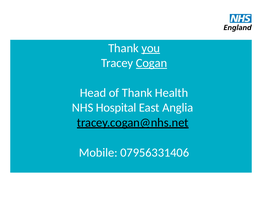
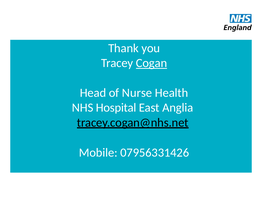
you underline: present -> none
of Thank: Thank -> Nurse
07956331406: 07956331406 -> 07956331426
